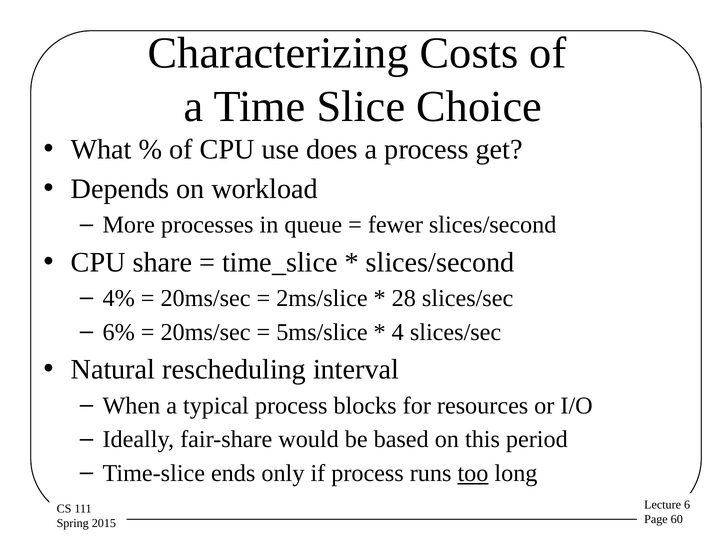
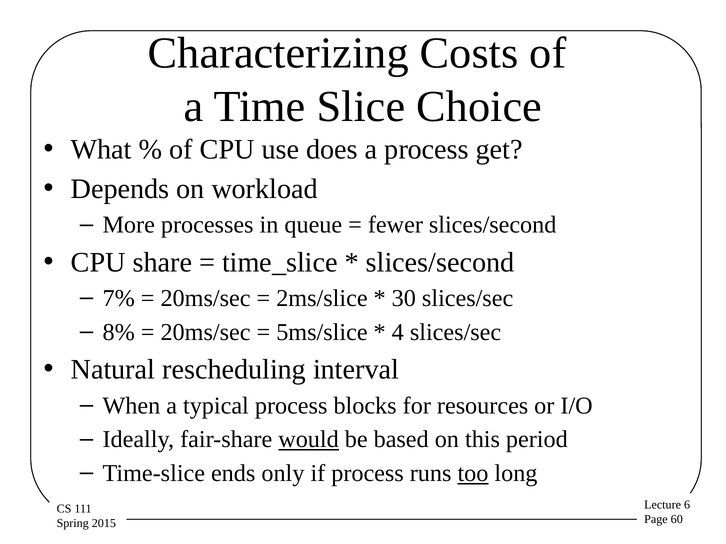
4%: 4% -> 7%
28: 28 -> 30
6%: 6% -> 8%
would underline: none -> present
